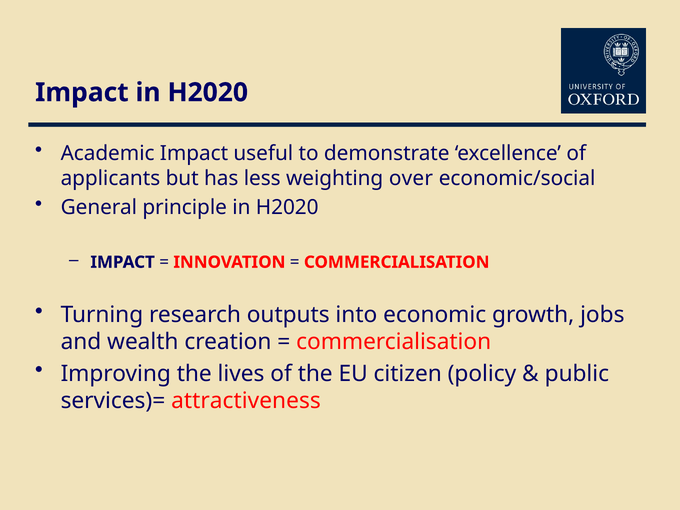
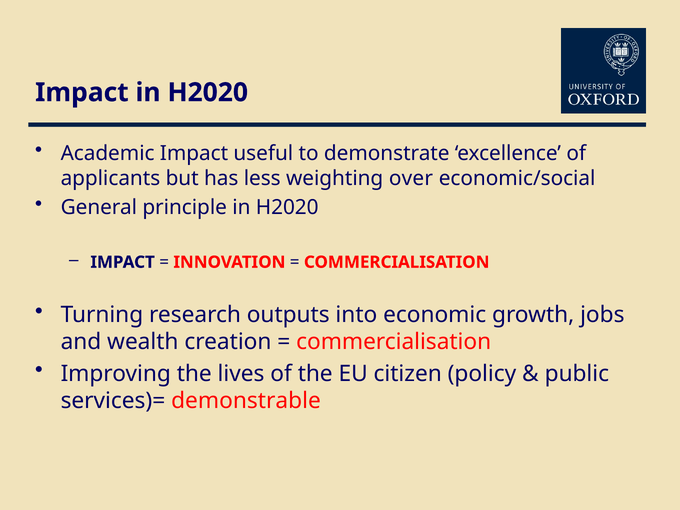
attractiveness: attractiveness -> demonstrable
